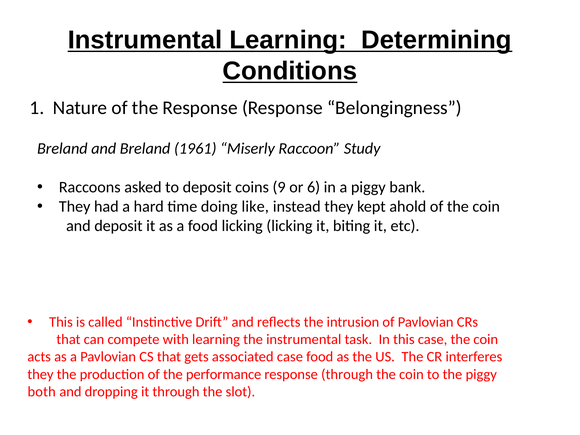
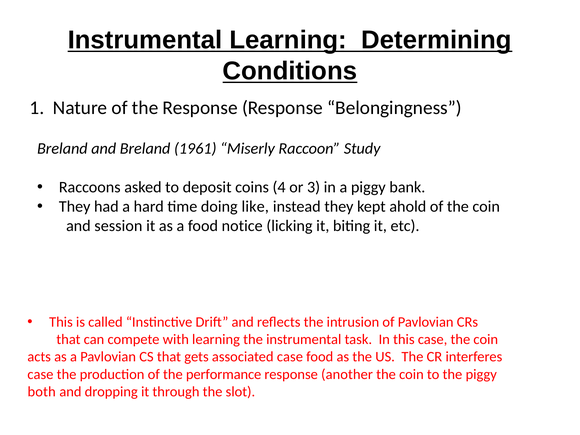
9: 9 -> 4
6: 6 -> 3
and deposit: deposit -> session
food licking: licking -> notice
they at (40, 374): they -> case
response through: through -> another
